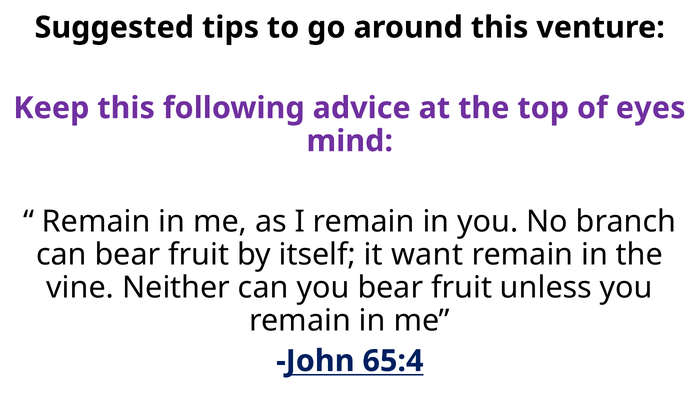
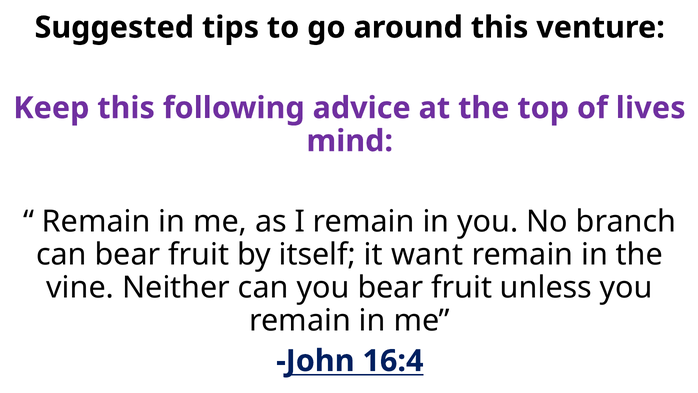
eyes: eyes -> lives
65:4: 65:4 -> 16:4
